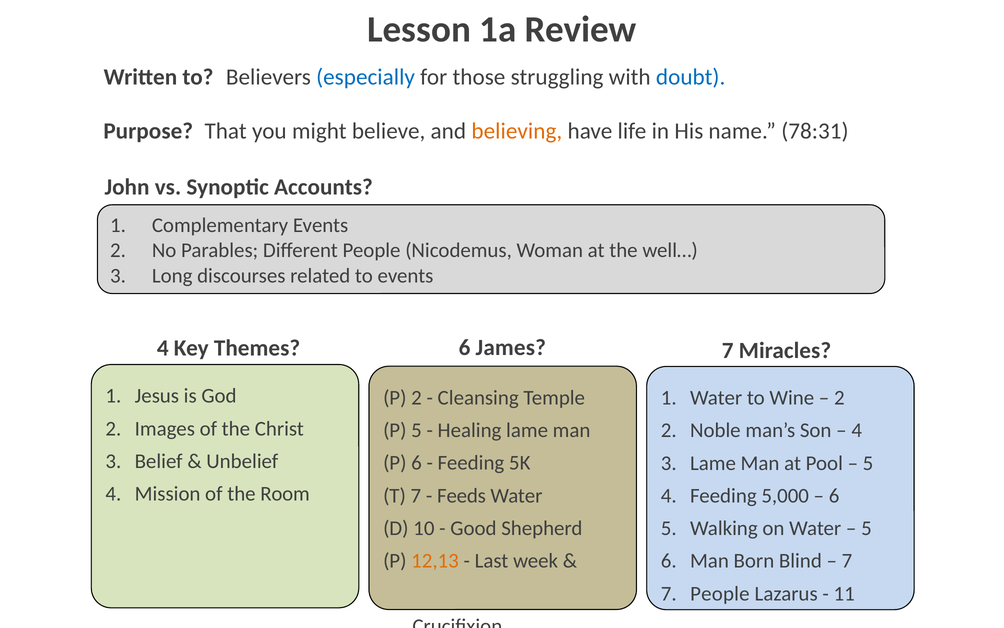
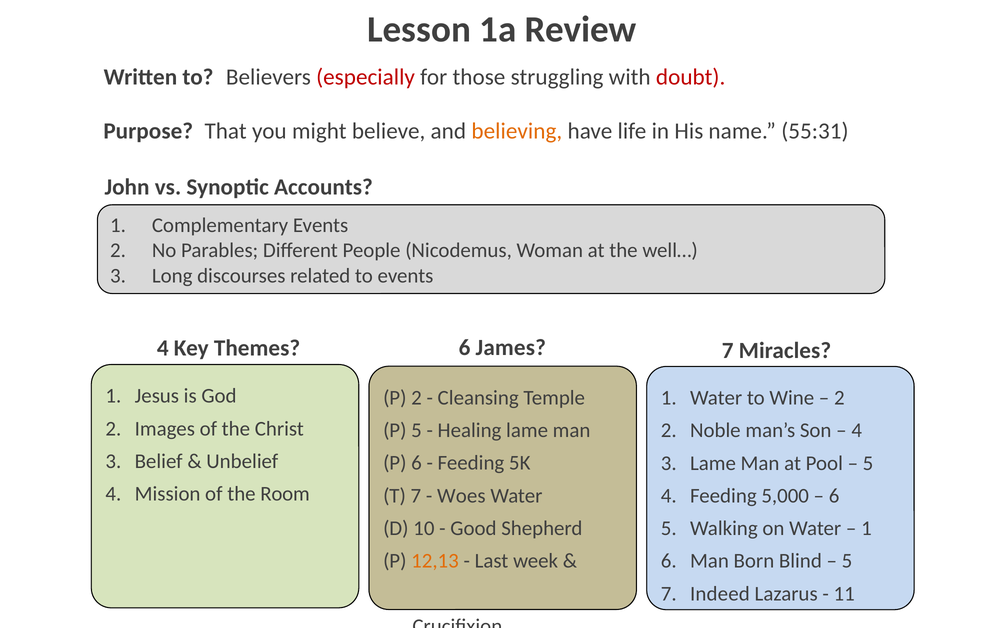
especially colour: blue -> red
doubt colour: blue -> red
78:31: 78:31 -> 55:31
Feeds: Feeds -> Woes
5 at (866, 528): 5 -> 1
7 at (847, 561): 7 -> 5
7 People: People -> Indeed
